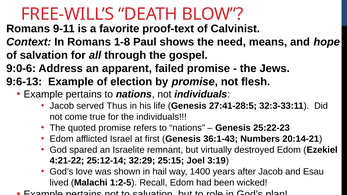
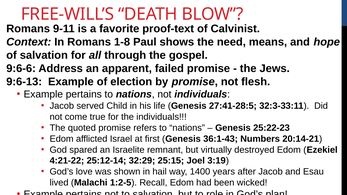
9:0-6: 9:0-6 -> 9:6-6
Thus: Thus -> Child
